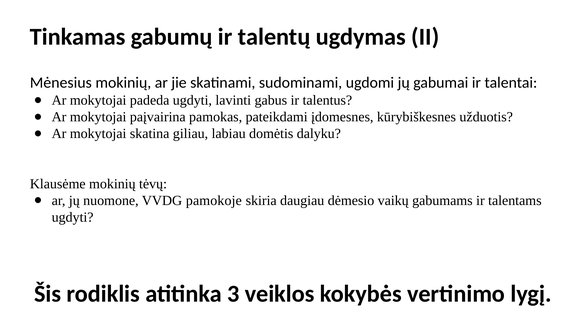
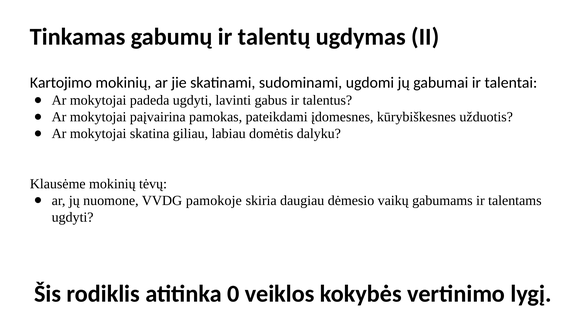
Mėnesius: Mėnesius -> Kartojimo
3: 3 -> 0
